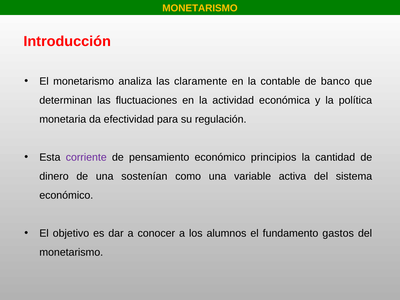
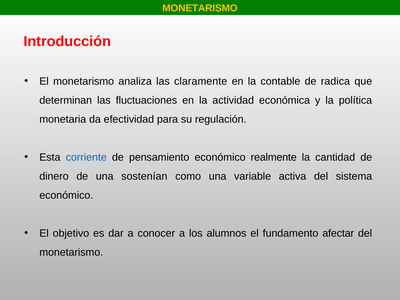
banco: banco -> radica
corriente colour: purple -> blue
principios: principios -> realmente
gastos: gastos -> afectar
